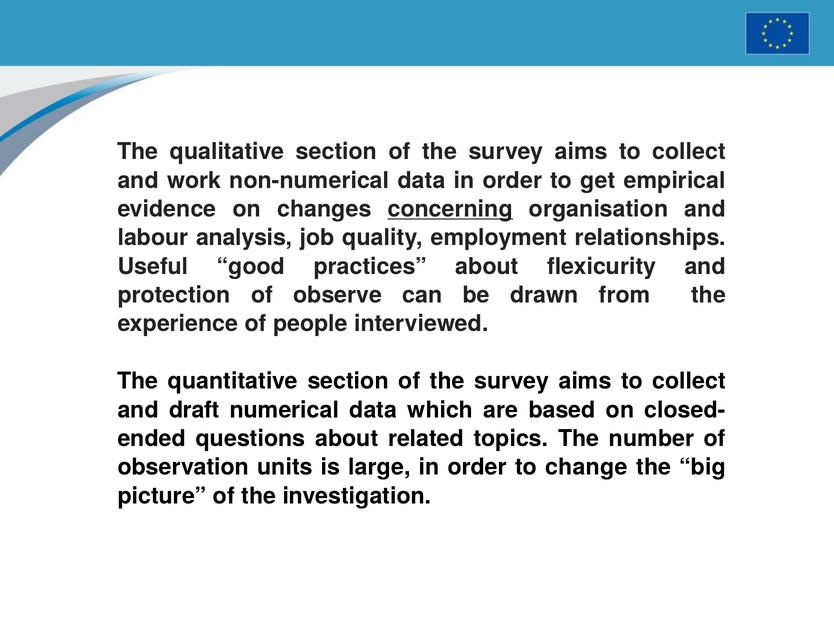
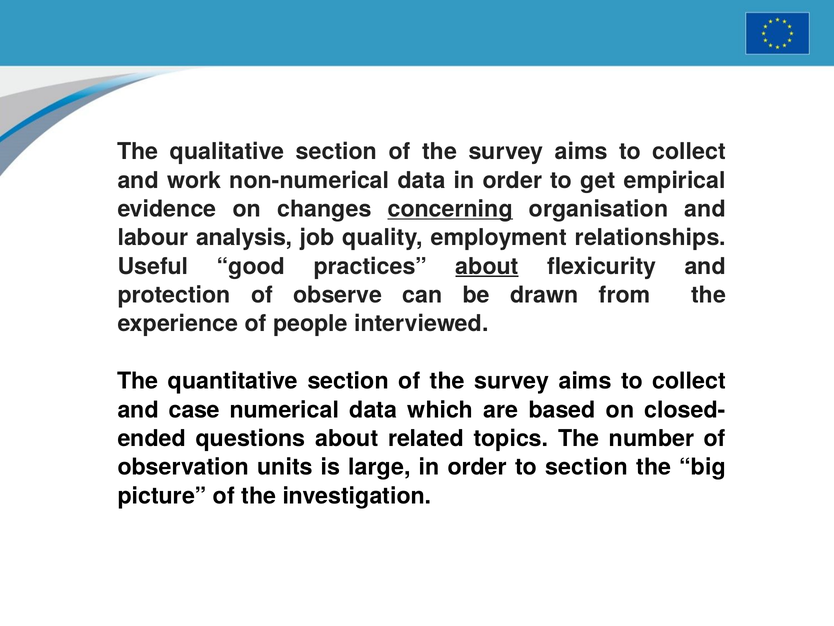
about at (487, 266) underline: none -> present
draft: draft -> case
to change: change -> section
